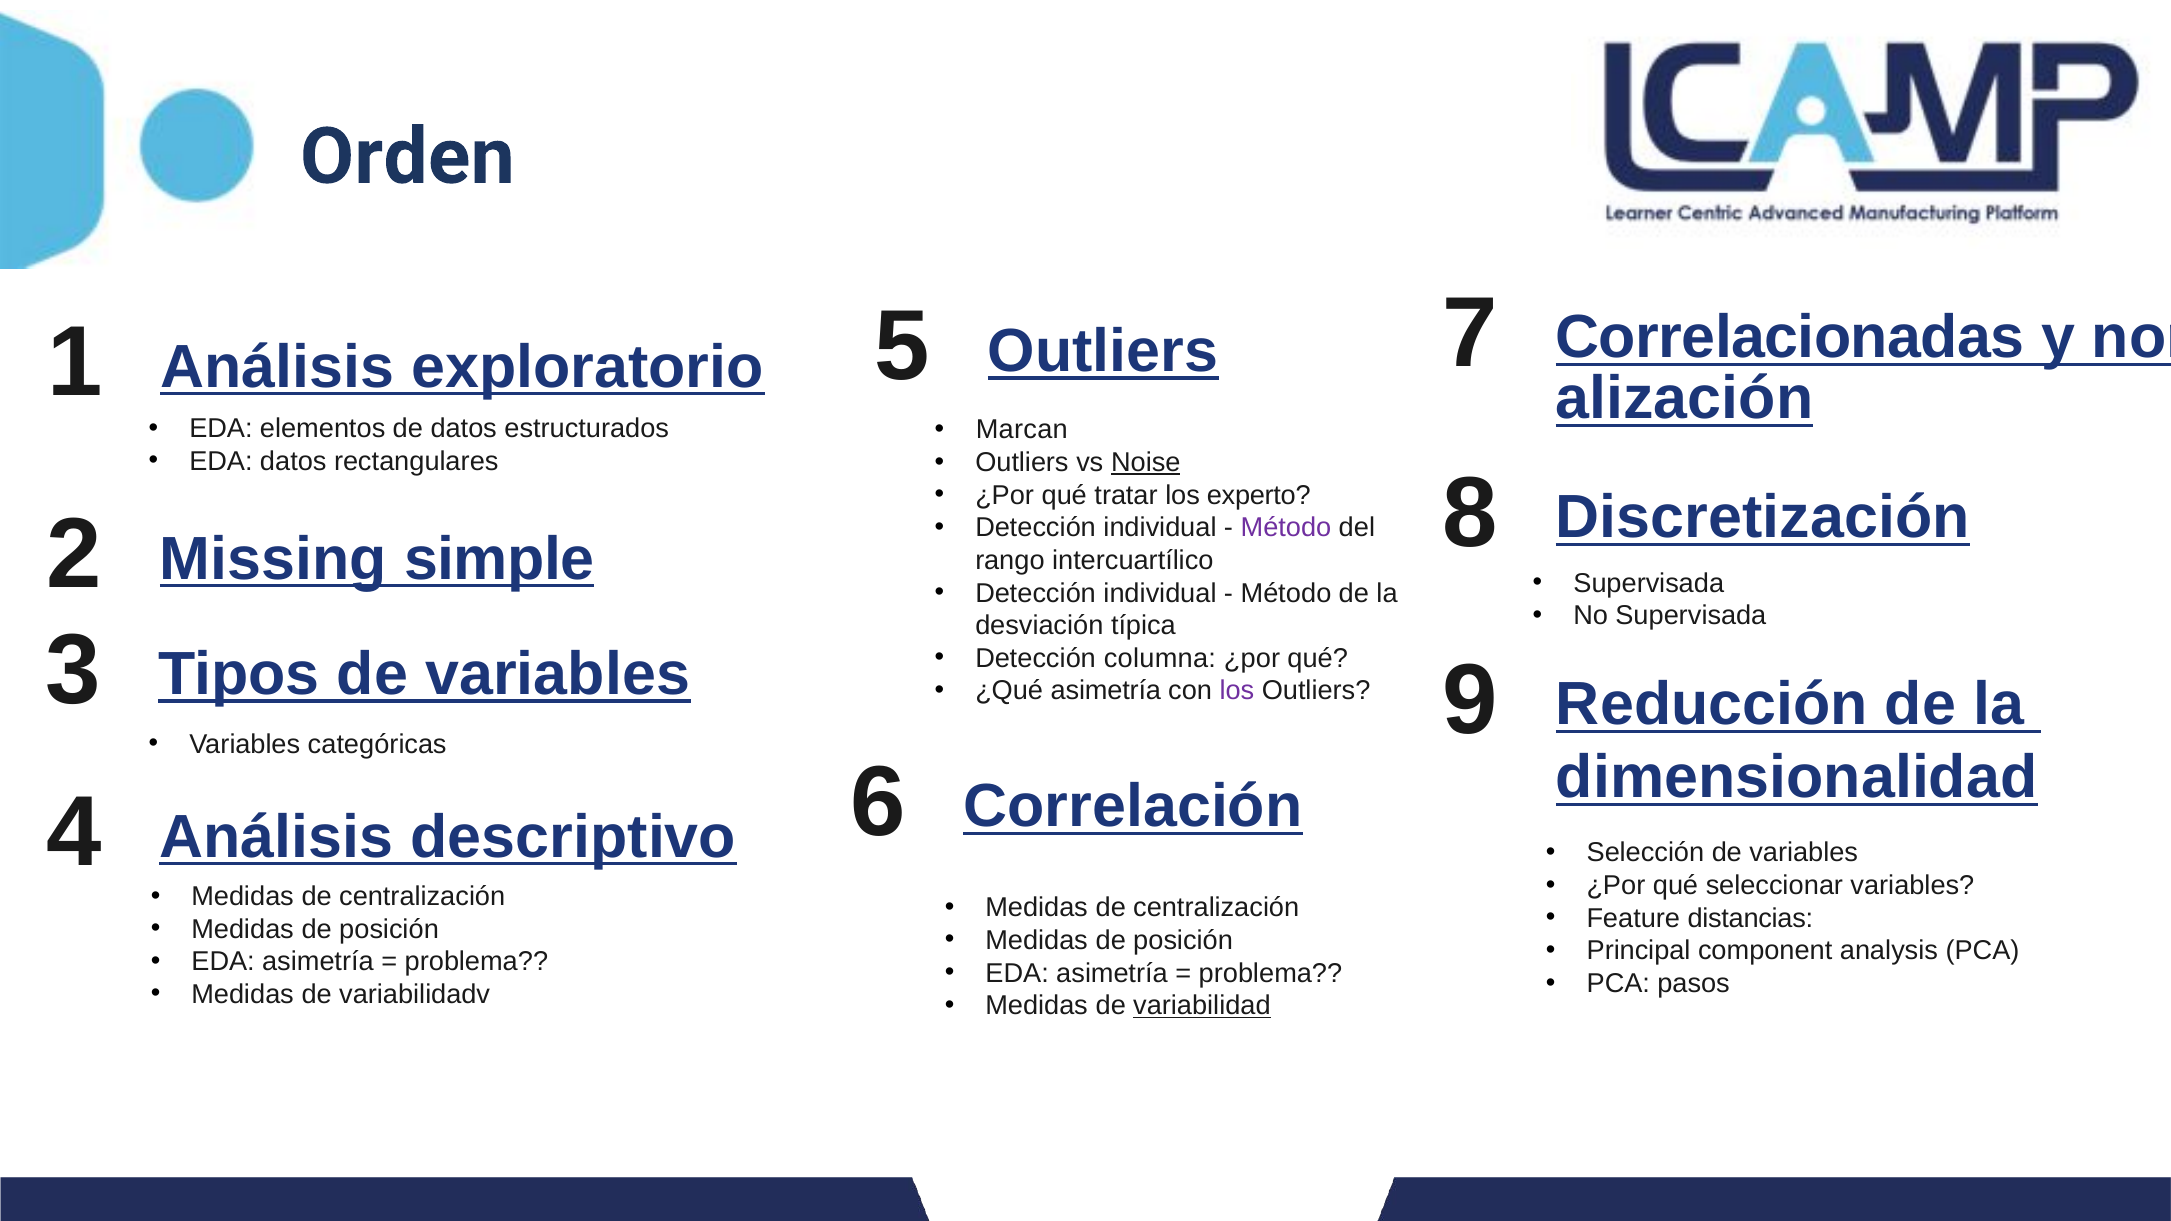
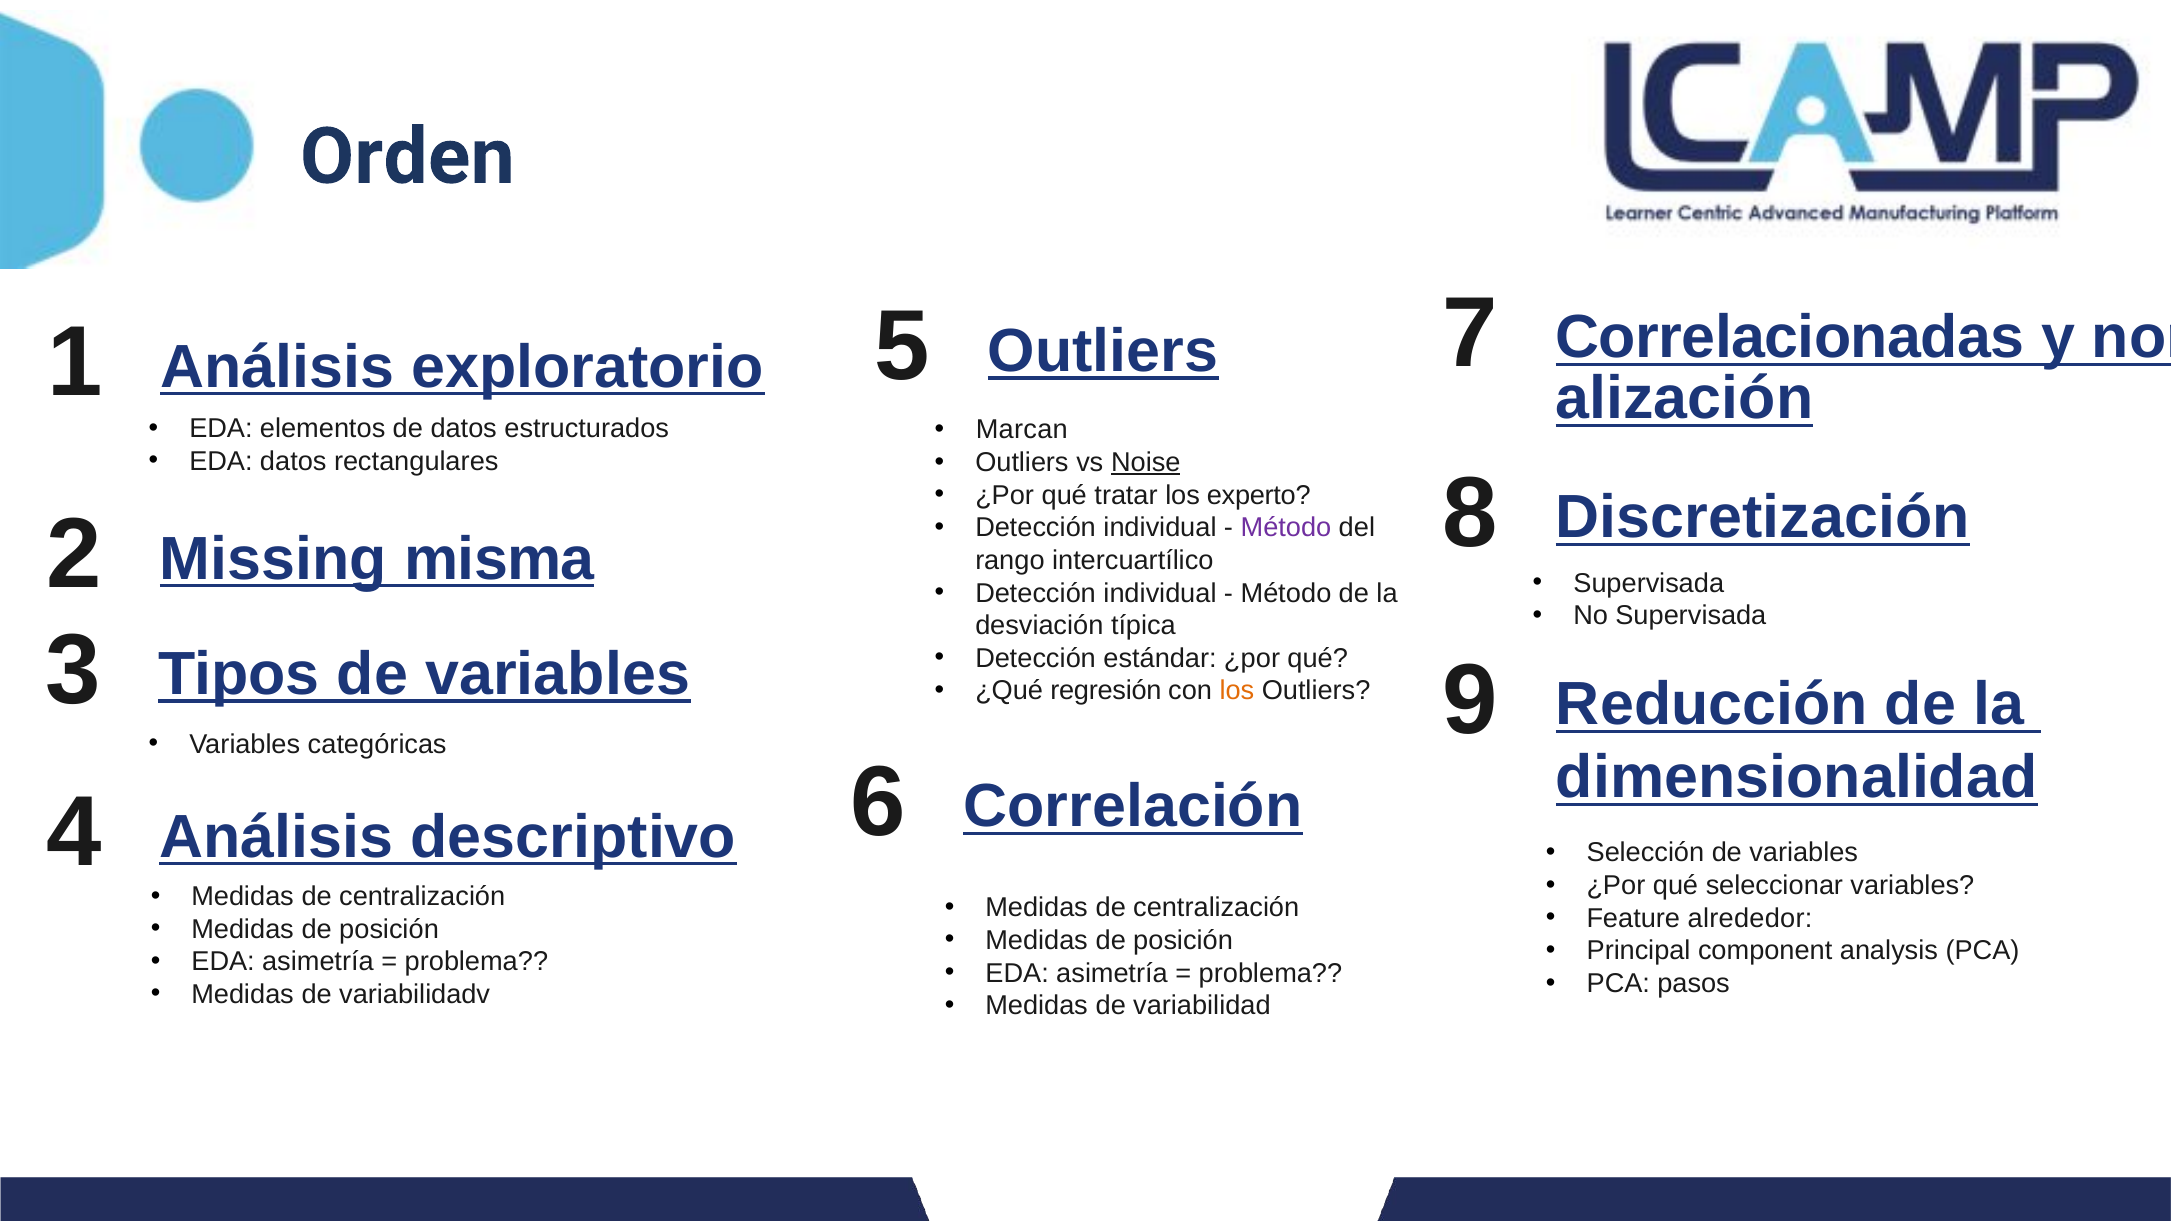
simple: simple -> misma
columna: columna -> estándar
¿Qué asimetría: asimetría -> regresión
los at (1237, 691) colour: purple -> orange
distancias: distancias -> alrededor
variabilidad underline: present -> none
